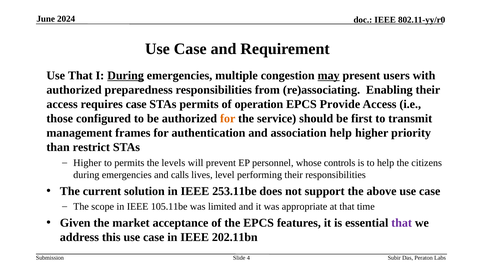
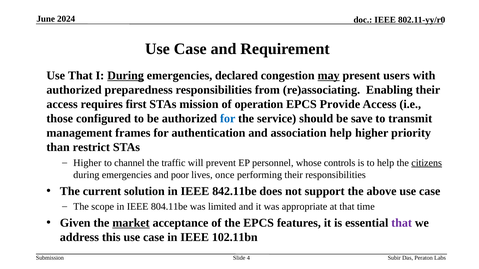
multiple: multiple -> declared
requires case: case -> first
STAs permits: permits -> mission
for at (228, 119) colour: orange -> blue
first: first -> save
to permits: permits -> channel
levels: levels -> traffic
citizens underline: none -> present
calls: calls -> poor
level: level -> once
253.11be: 253.11be -> 842.11be
105.11be: 105.11be -> 804.11be
market underline: none -> present
202.11bn: 202.11bn -> 102.11bn
